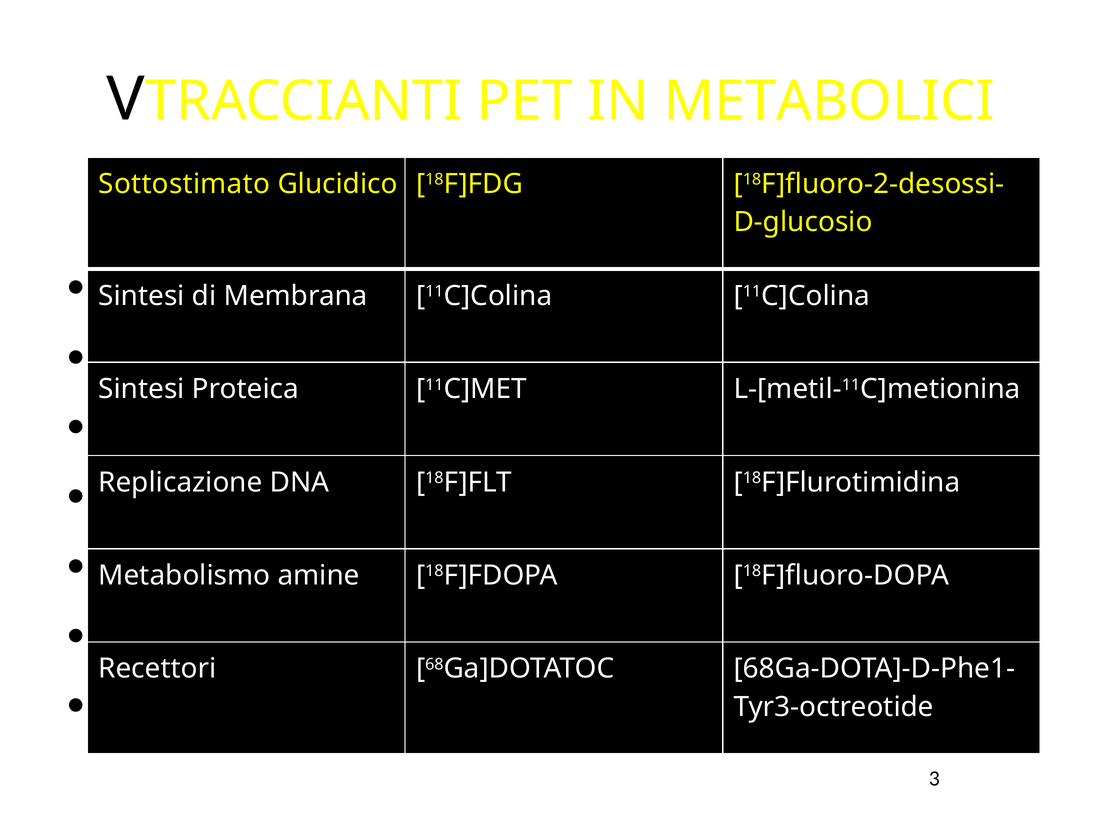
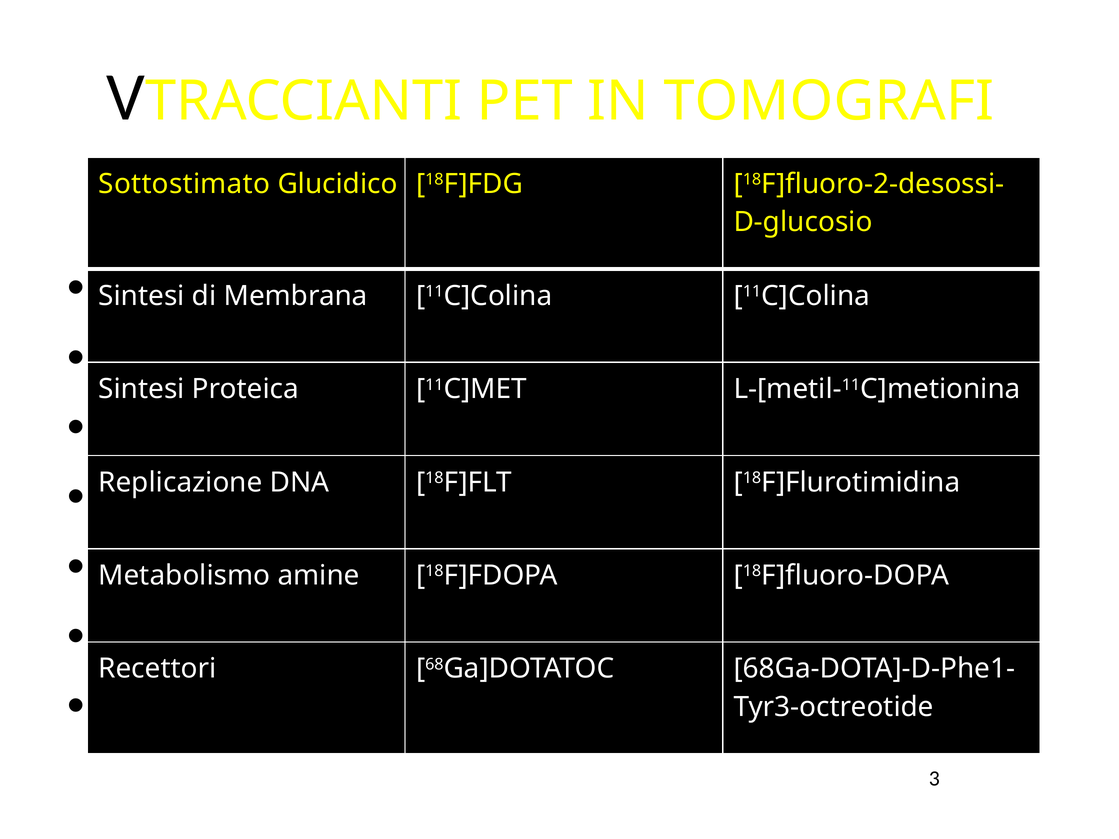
METABOLICI: METABOLICI -> TOMOGRAFI
